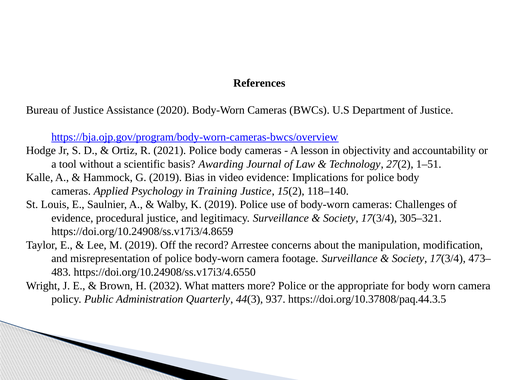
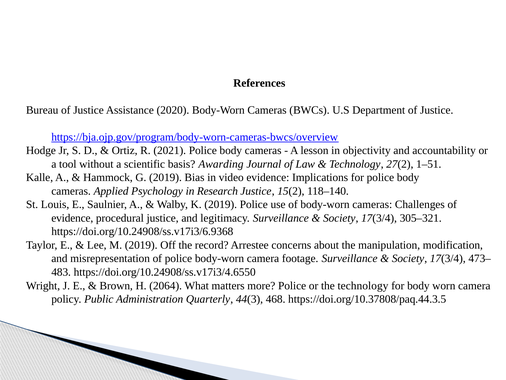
Training: Training -> Research
https://doi.org/10.24908/ss.v17i3/4.8659: https://doi.org/10.24908/ss.v17i3/4.8659 -> https://doi.org/10.24908/ss.v17i3/6.9368
2032: 2032 -> 2064
the appropriate: appropriate -> technology
937: 937 -> 468
